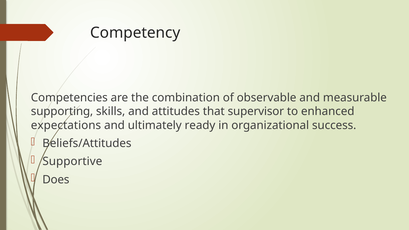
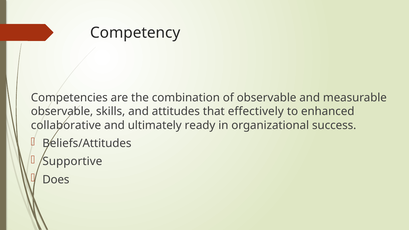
supporting at (62, 112): supporting -> observable
supervisor: supervisor -> effectively
expectations: expectations -> collaborative
